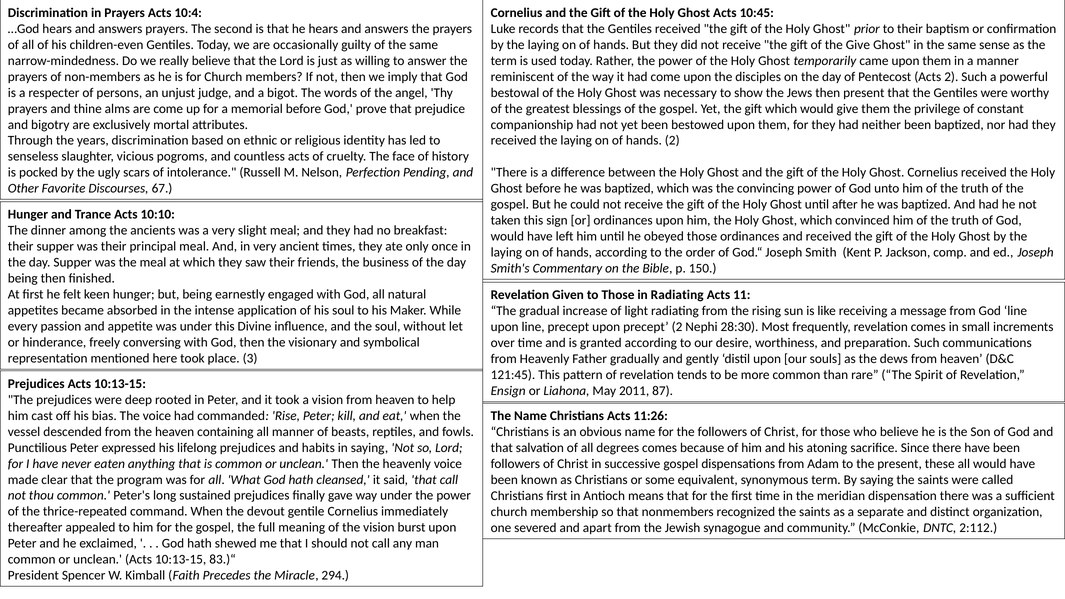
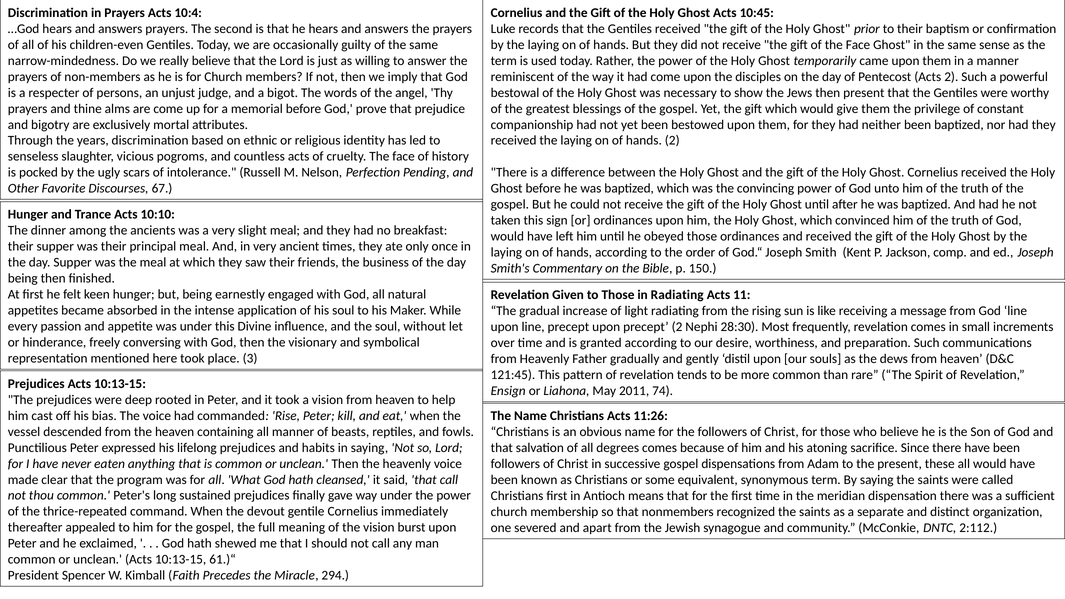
of the Give: Give -> Face
87: 87 -> 74
83.)“: 83.)“ -> 61.)“
